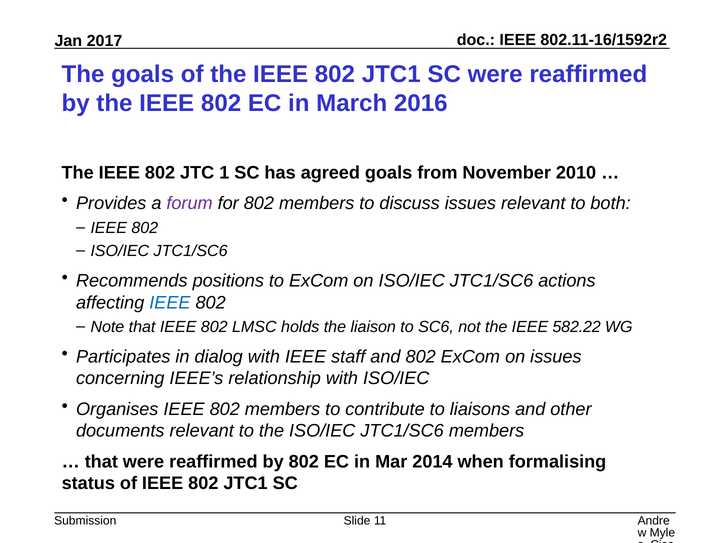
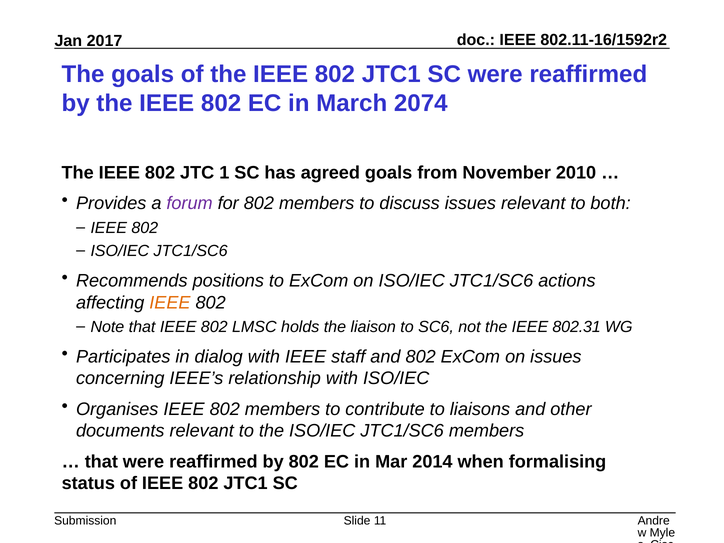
2016: 2016 -> 2074
IEEE at (170, 303) colour: blue -> orange
582.22: 582.22 -> 802.31
